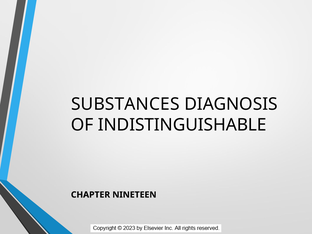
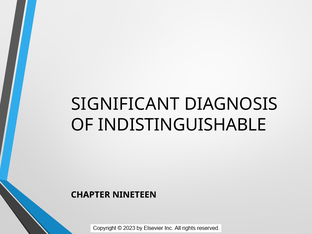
SUBSTANCES: SUBSTANCES -> SIGNIFICANT
